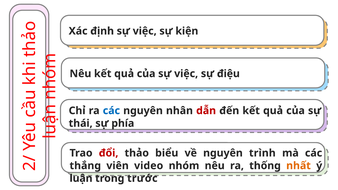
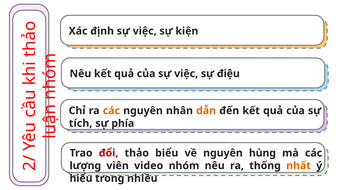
các at (111, 111) colour: blue -> orange
dẫn colour: red -> orange
thái: thái -> tích
trình: trình -> hùng
thắng: thắng -> lượng
luận: luận -> hiểu
trước: trước -> nhiều
